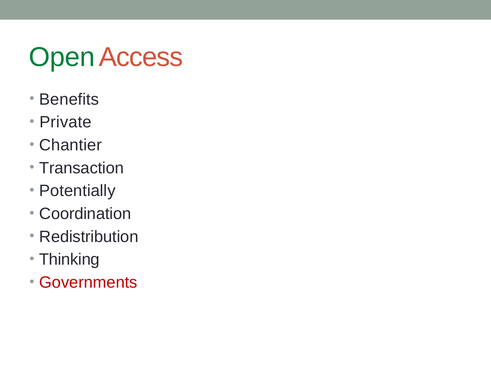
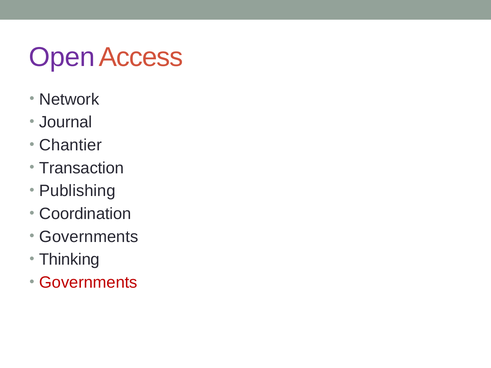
Open colour: green -> purple
Benefits: Benefits -> Network
Private: Private -> Journal
Potentially: Potentially -> Publishing
Redistribution at (89, 237): Redistribution -> Governments
